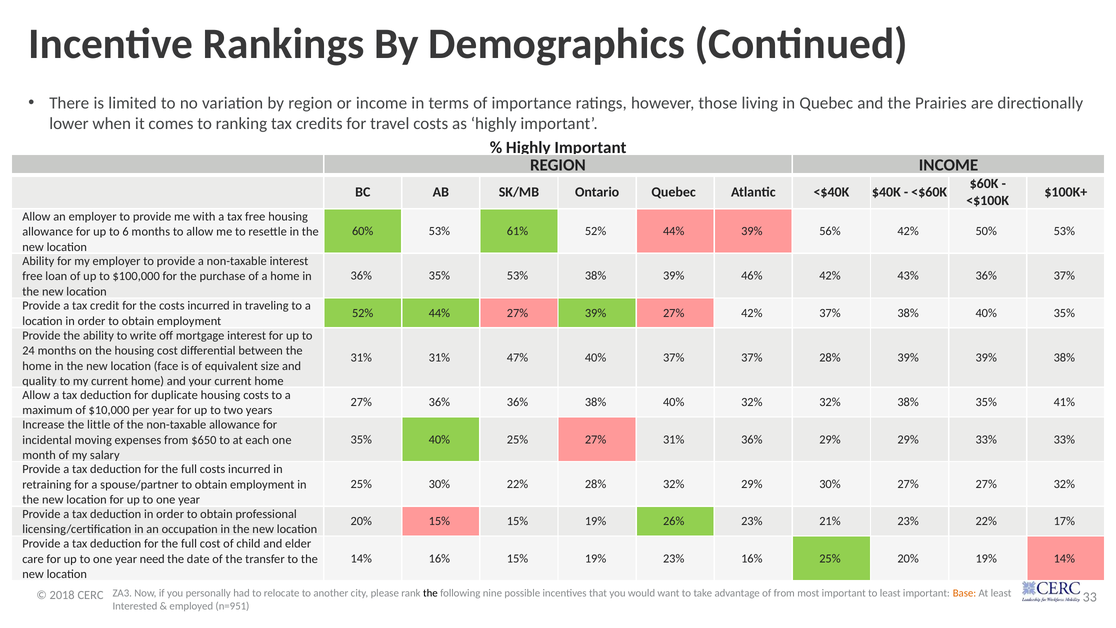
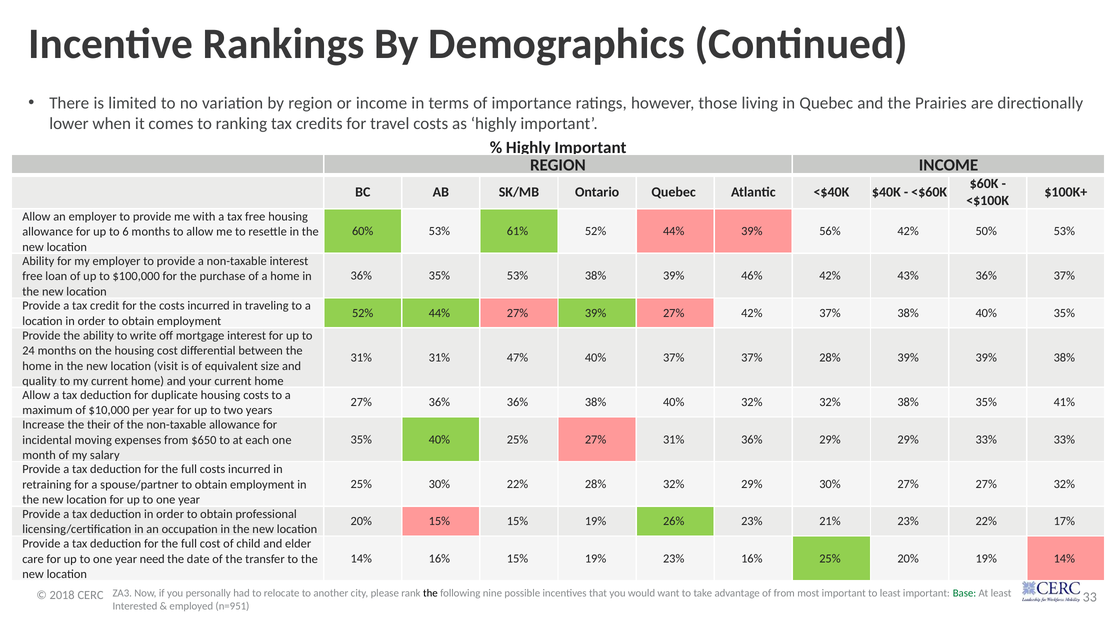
face: face -> visit
little: little -> their
Base colour: orange -> green
